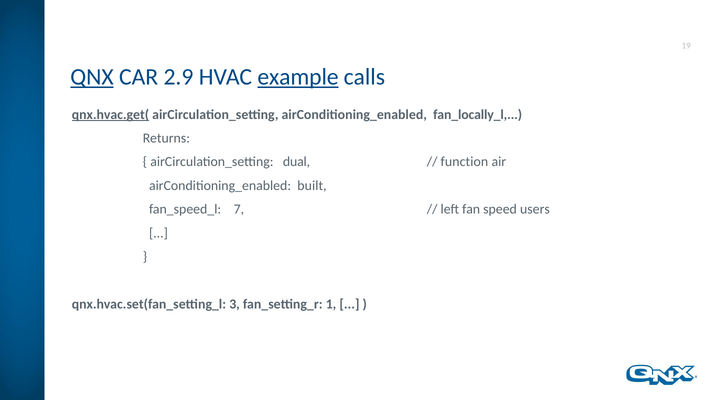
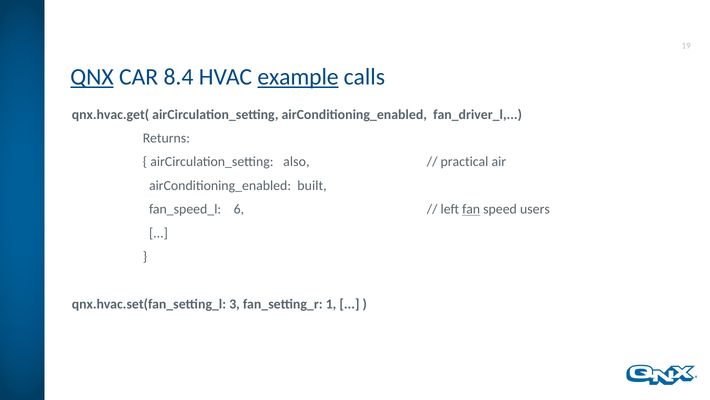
2.9: 2.9 -> 8.4
qnx.hvac.get( underline: present -> none
fan_locally_l: fan_locally_l -> fan_driver_l
dual: dual -> also
function: function -> practical
7: 7 -> 6
fan underline: none -> present
